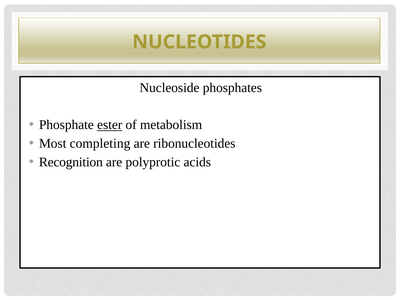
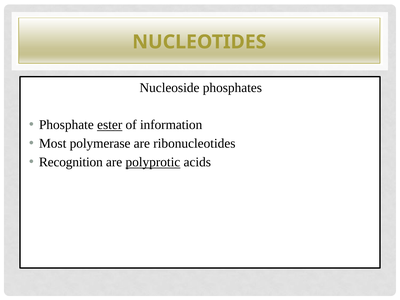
metabolism: metabolism -> information
completing: completing -> polymerase
polyprotic underline: none -> present
